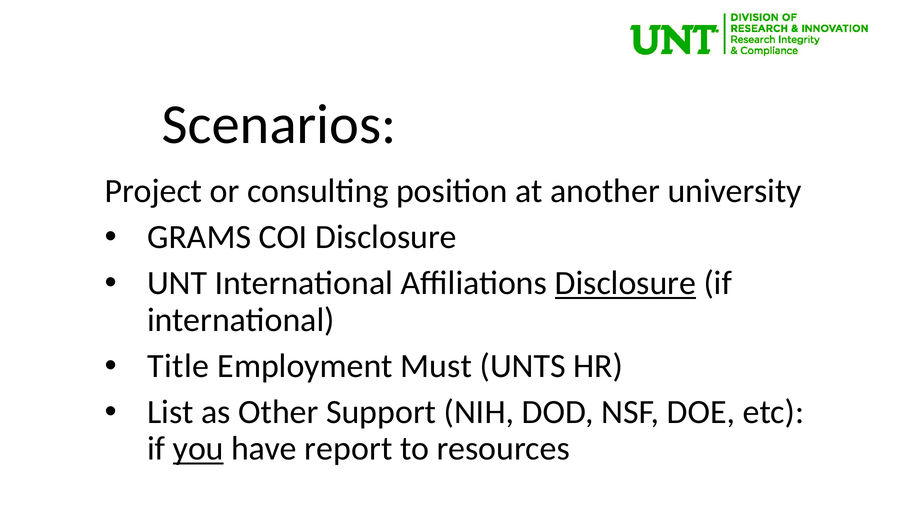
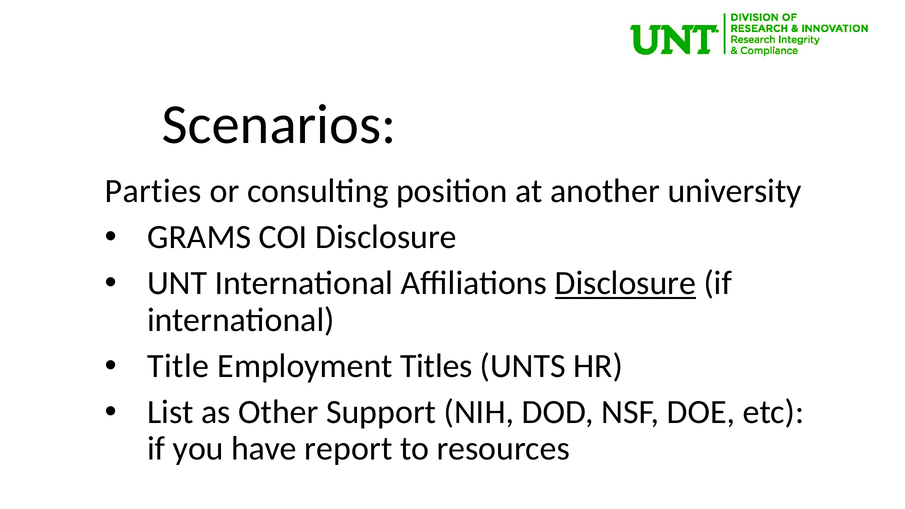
Project: Project -> Parties
Must: Must -> Titles
you underline: present -> none
